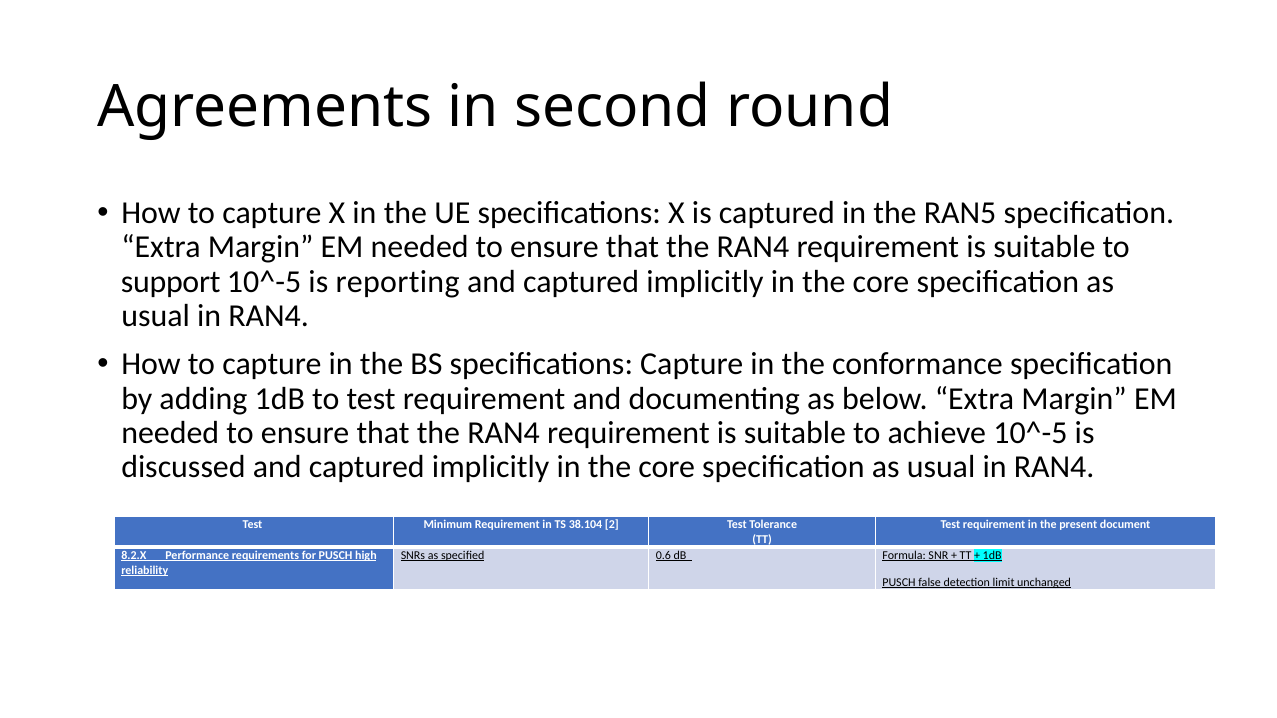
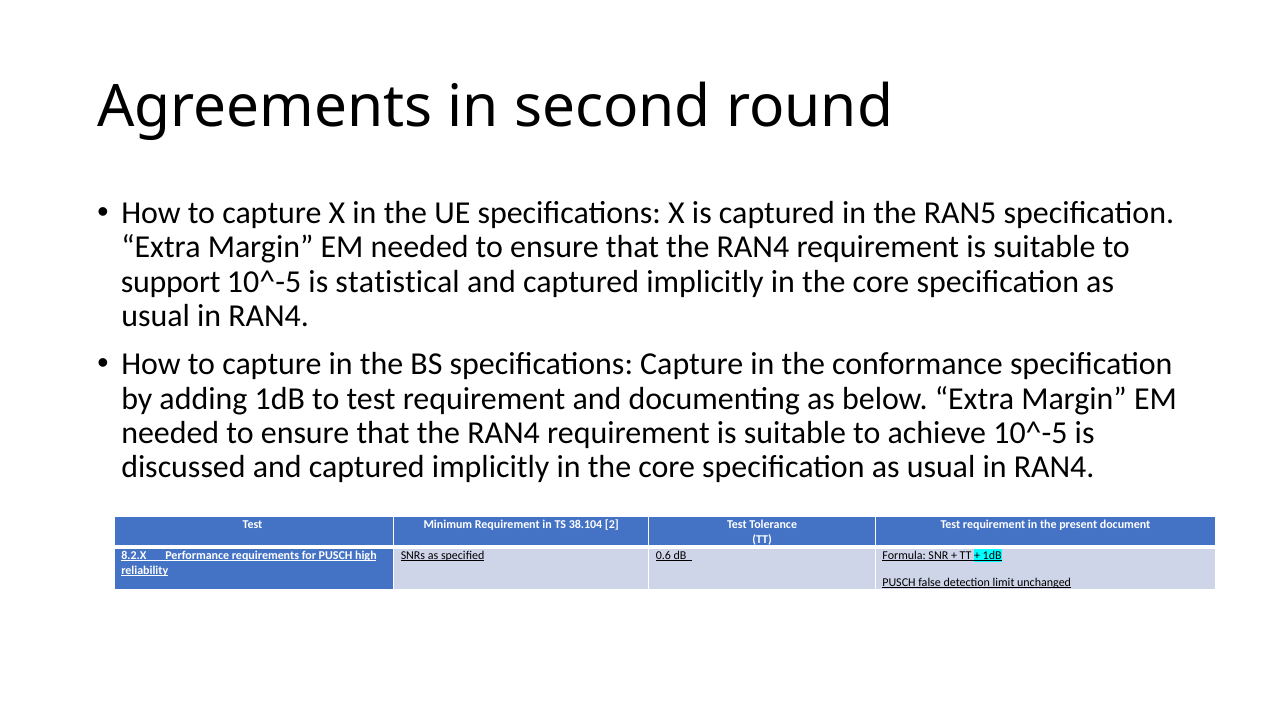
reporting: reporting -> statistical
